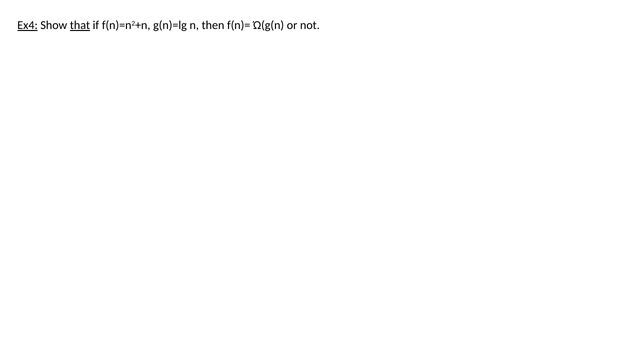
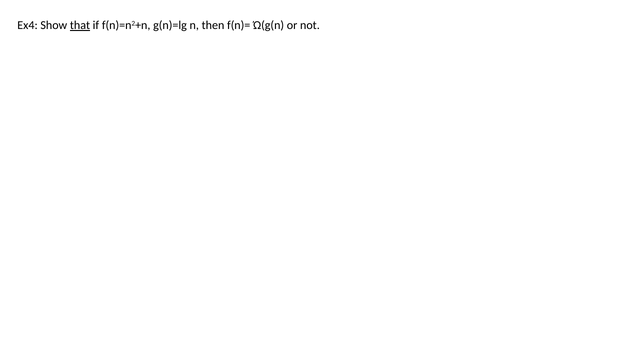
Ex4 underline: present -> none
